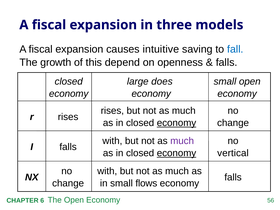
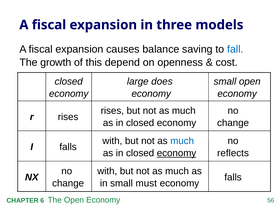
intuitive: intuitive -> balance
falls at (227, 62): falls -> cost
economy at (177, 123) underline: present -> none
much at (182, 141) colour: purple -> blue
vertical: vertical -> reflects
flows: flows -> must
